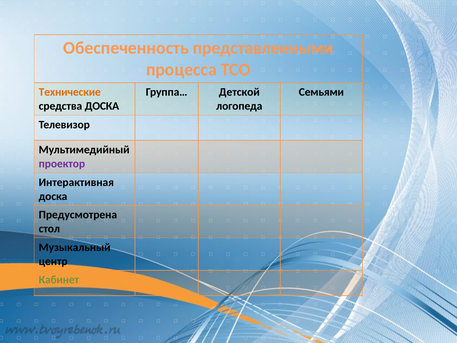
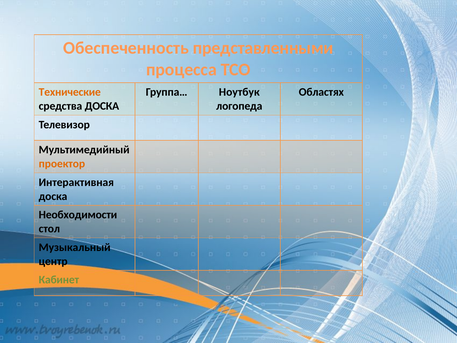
Детской: Детской -> Ноутбук
Семьями: Семьями -> Областях
проектор colour: purple -> orange
Предусмотрена: Предусмотрена -> Необходимости
